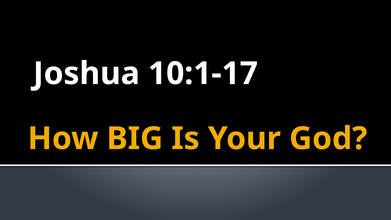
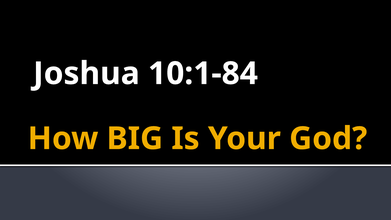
10:1-17: 10:1-17 -> 10:1-84
